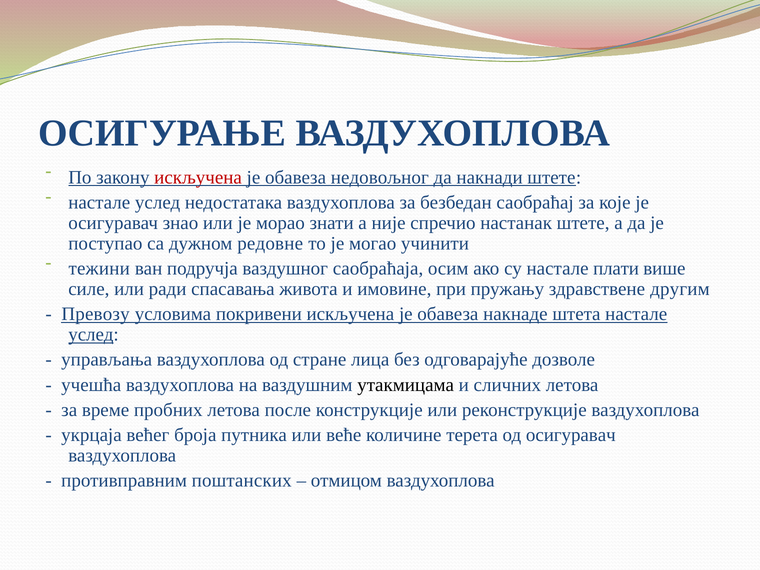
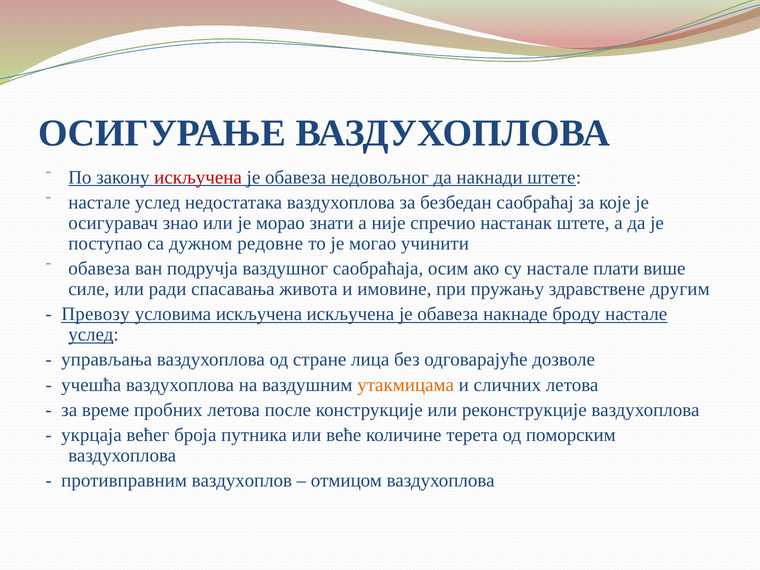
тежини at (99, 269): тежини -> обавеза
условима покривени: покривени -> искључена
штета: штета -> броду
утакмицама colour: black -> orange
од осигуравач: осигуравач -> поморским
поштанских: поштанских -> ваздухоплов
